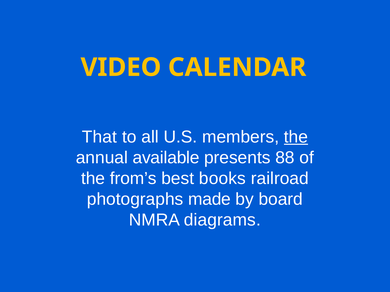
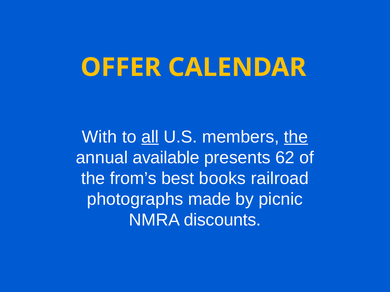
VIDEO: VIDEO -> OFFER
That: That -> With
all underline: none -> present
88: 88 -> 62
board: board -> picnic
diagrams: diagrams -> discounts
